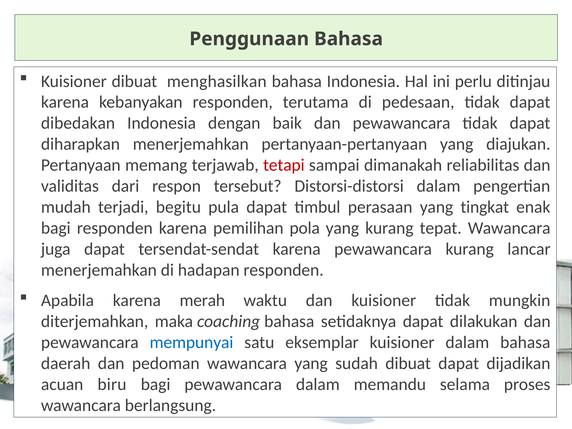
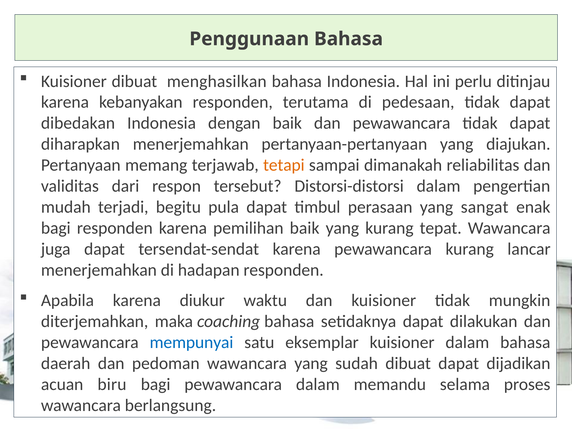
tetapi colour: red -> orange
tingkat: tingkat -> sangat
pemilihan pola: pola -> baik
merah: merah -> diukur
